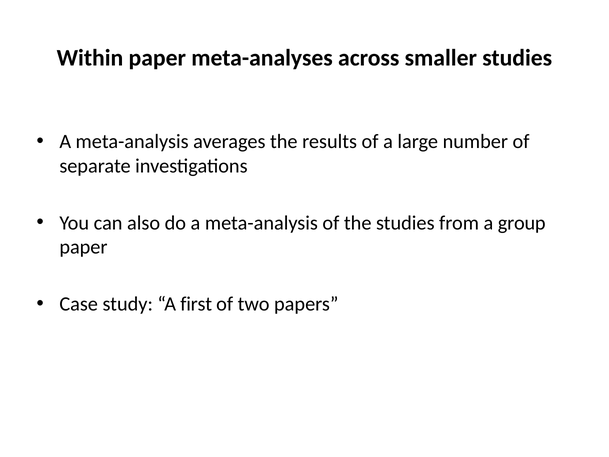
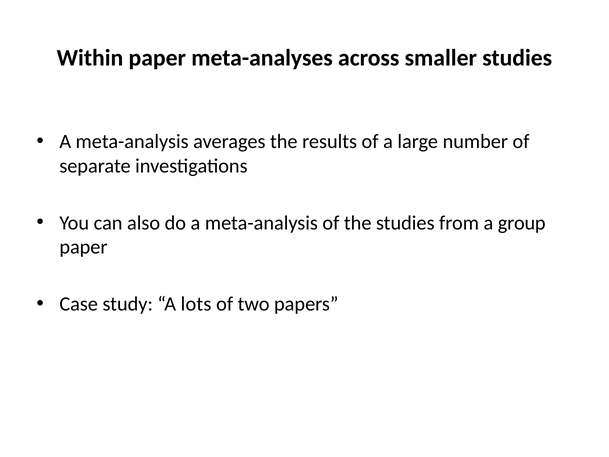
first: first -> lots
